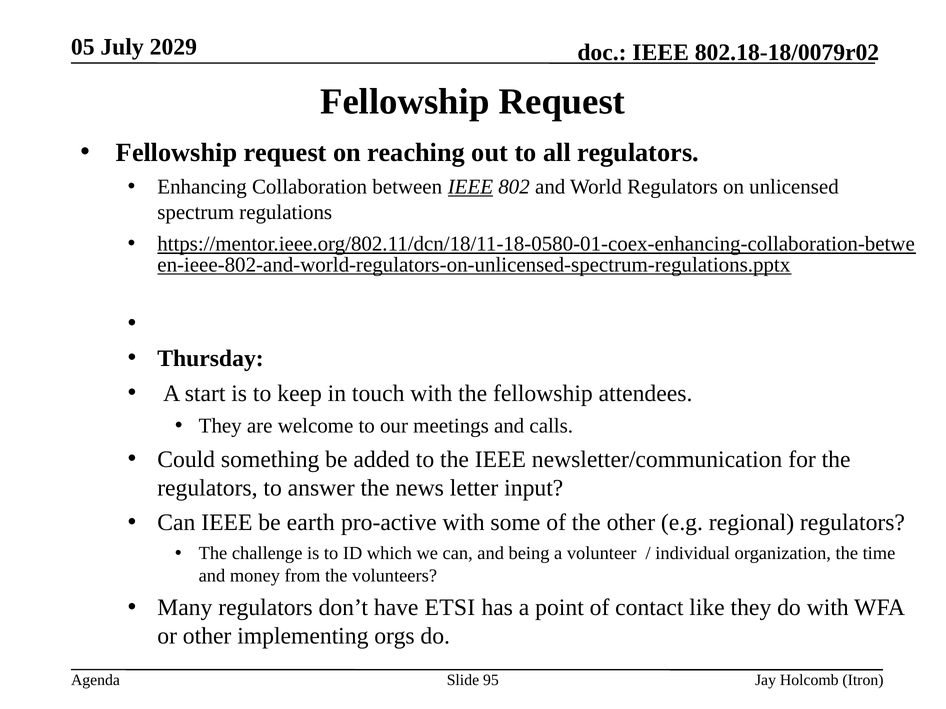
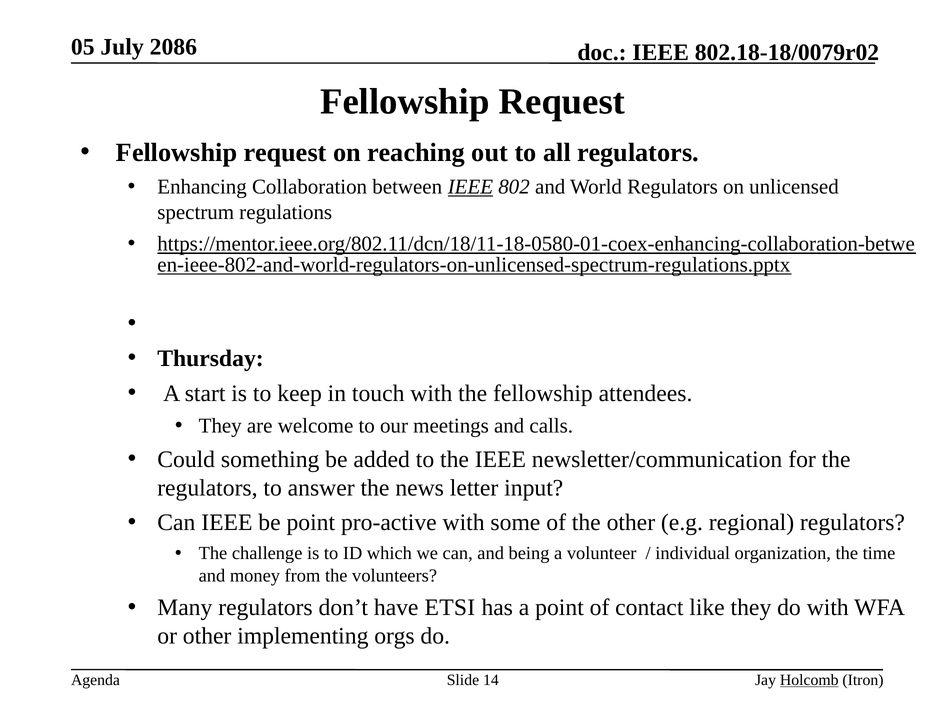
2029: 2029 -> 2086
be earth: earth -> point
95: 95 -> 14
Holcomb underline: none -> present
